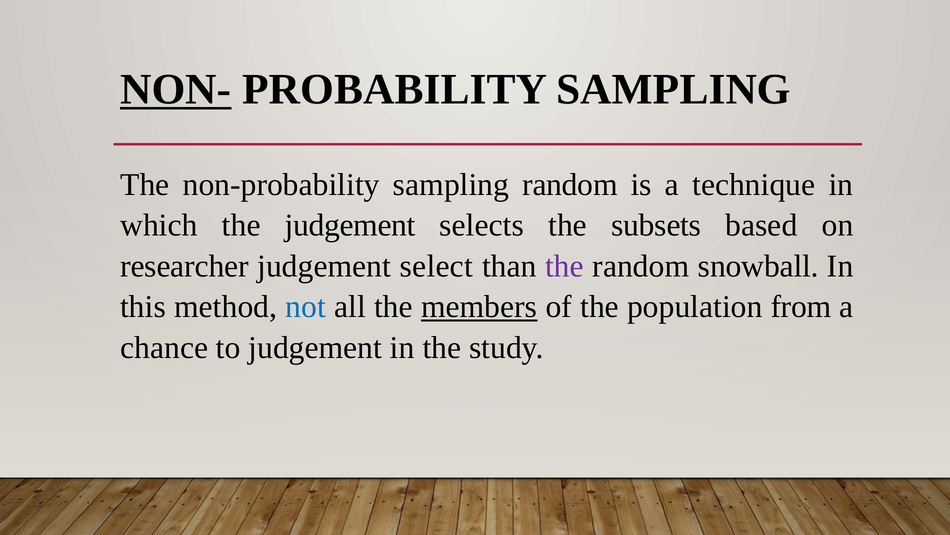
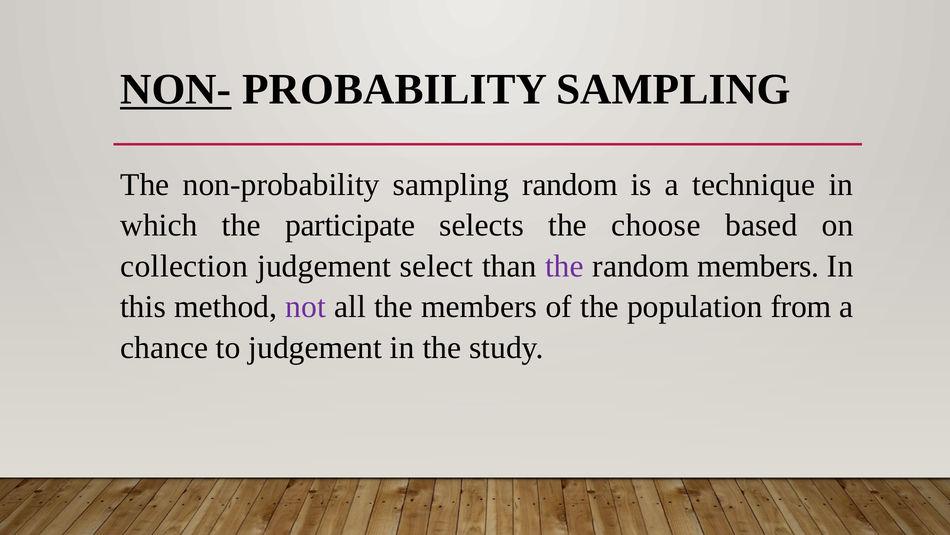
the judgement: judgement -> participate
subsets: subsets -> choose
researcher: researcher -> collection
random snowball: snowball -> members
not colour: blue -> purple
members at (479, 307) underline: present -> none
